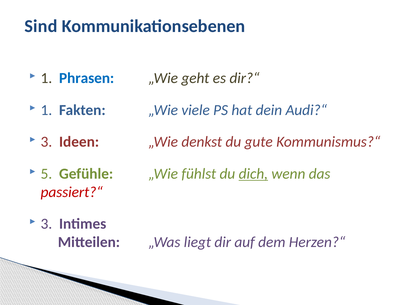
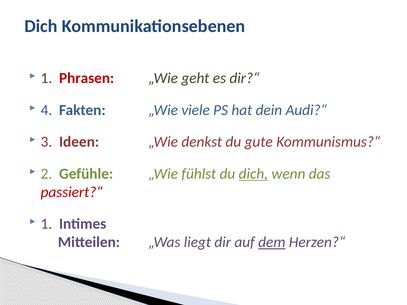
Sind at (41, 26): Sind -> Dich
Phrasen colour: blue -> red
1 at (46, 110): 1 -> 4
5: 5 -> 2
3 at (46, 224): 3 -> 1
dem underline: none -> present
